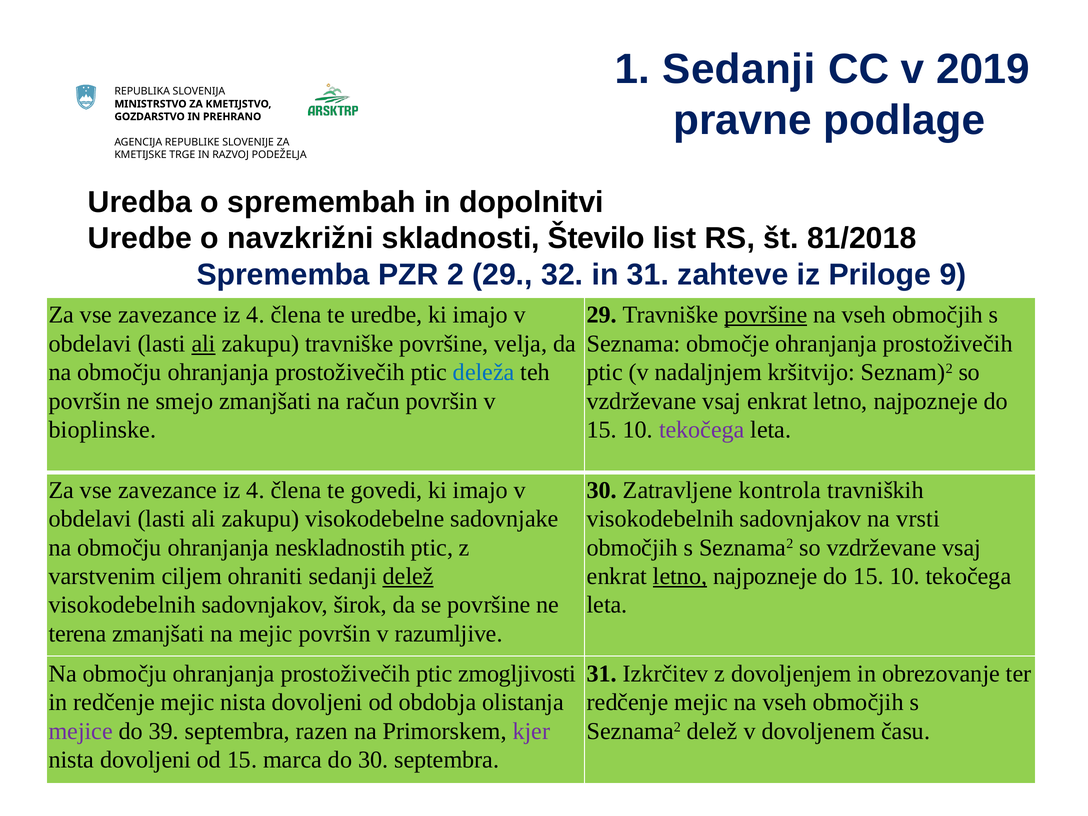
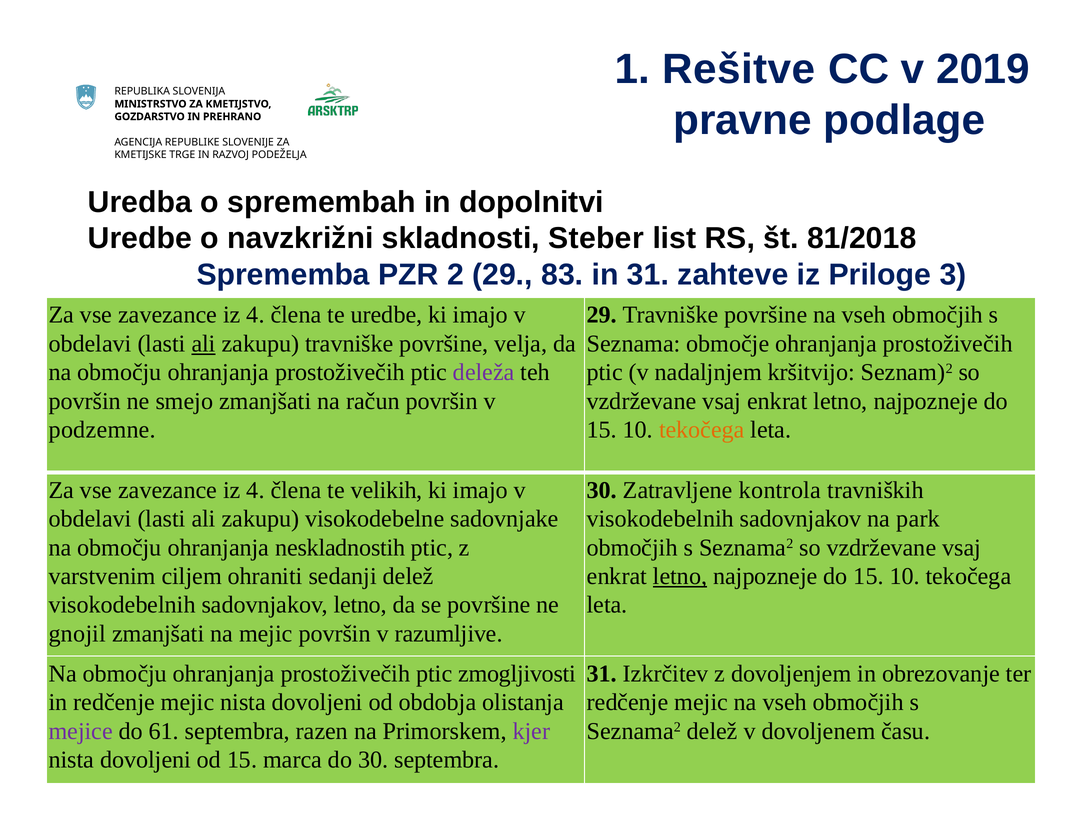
1 Sedanji: Sedanji -> Rešitve
Število: Število -> Steber
32: 32 -> 83
9: 9 -> 3
površine at (766, 315) underline: present -> none
deleža colour: blue -> purple
bioplinske: bioplinske -> podzemne
tekočega at (702, 430) colour: purple -> orange
govedi: govedi -> velikih
vrsti: vrsti -> park
delež at (408, 576) underline: present -> none
sadovnjakov širok: širok -> letno
terena: terena -> gnojil
39: 39 -> 61
